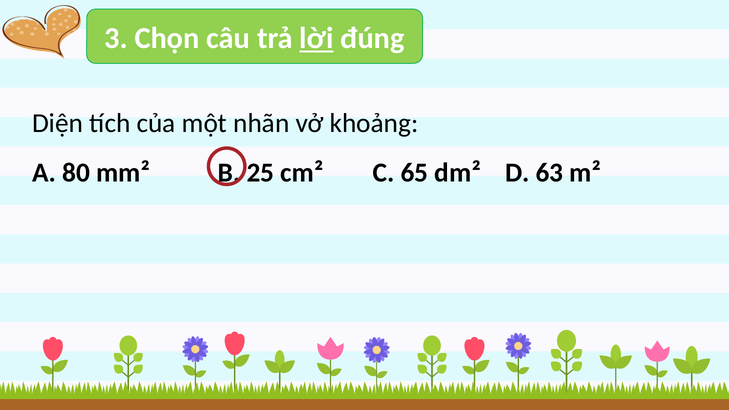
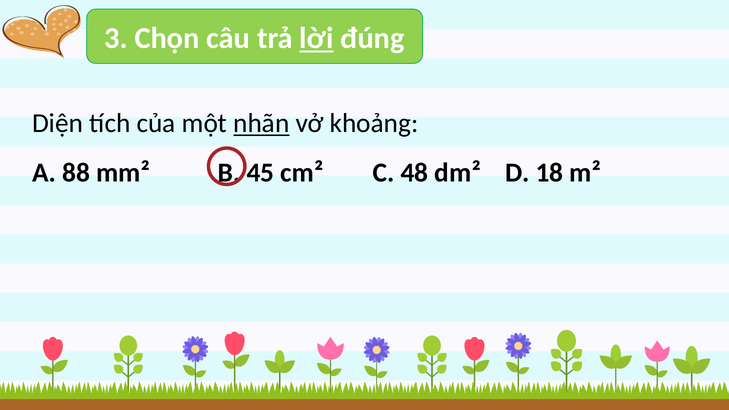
nhãn underline: none -> present
80: 80 -> 88
25: 25 -> 45
65: 65 -> 48
63: 63 -> 18
